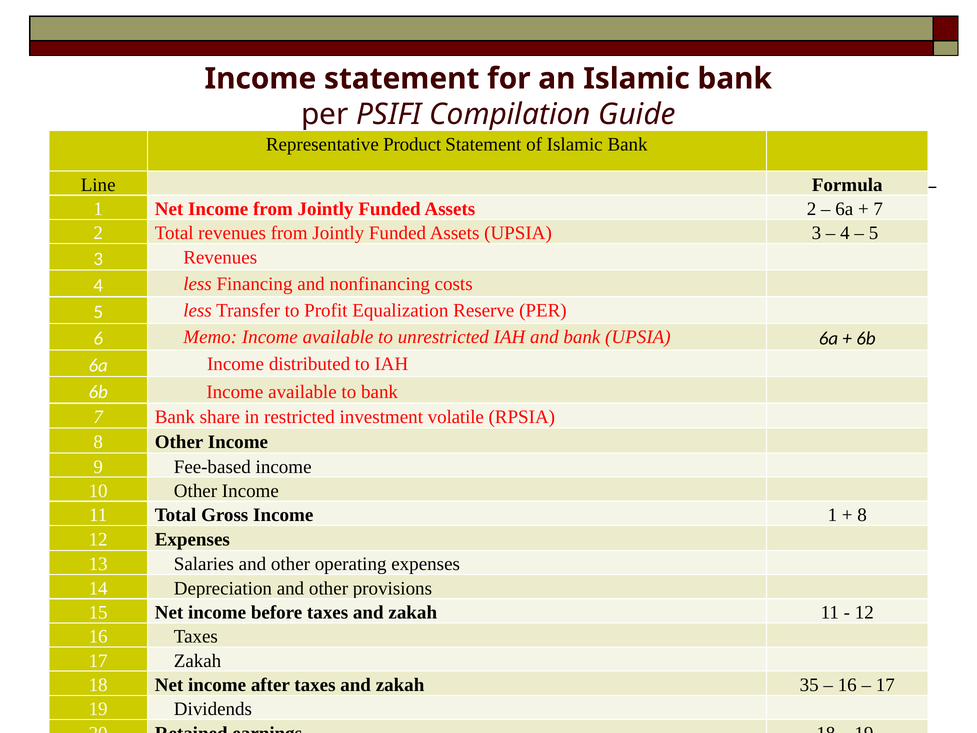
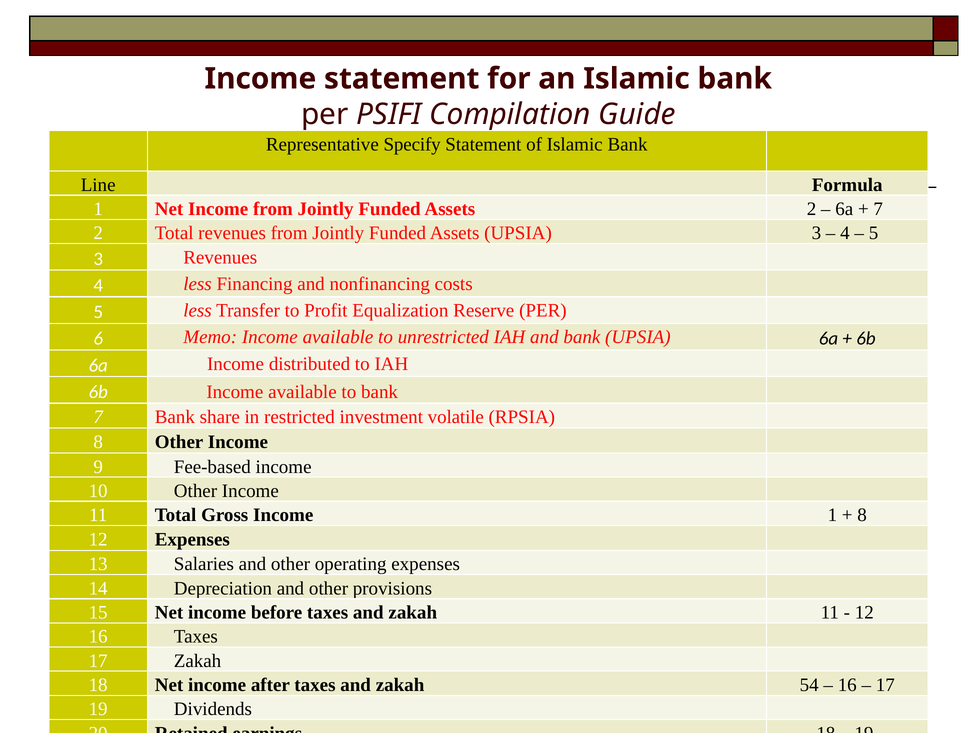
Product: Product -> Specify
35: 35 -> 54
